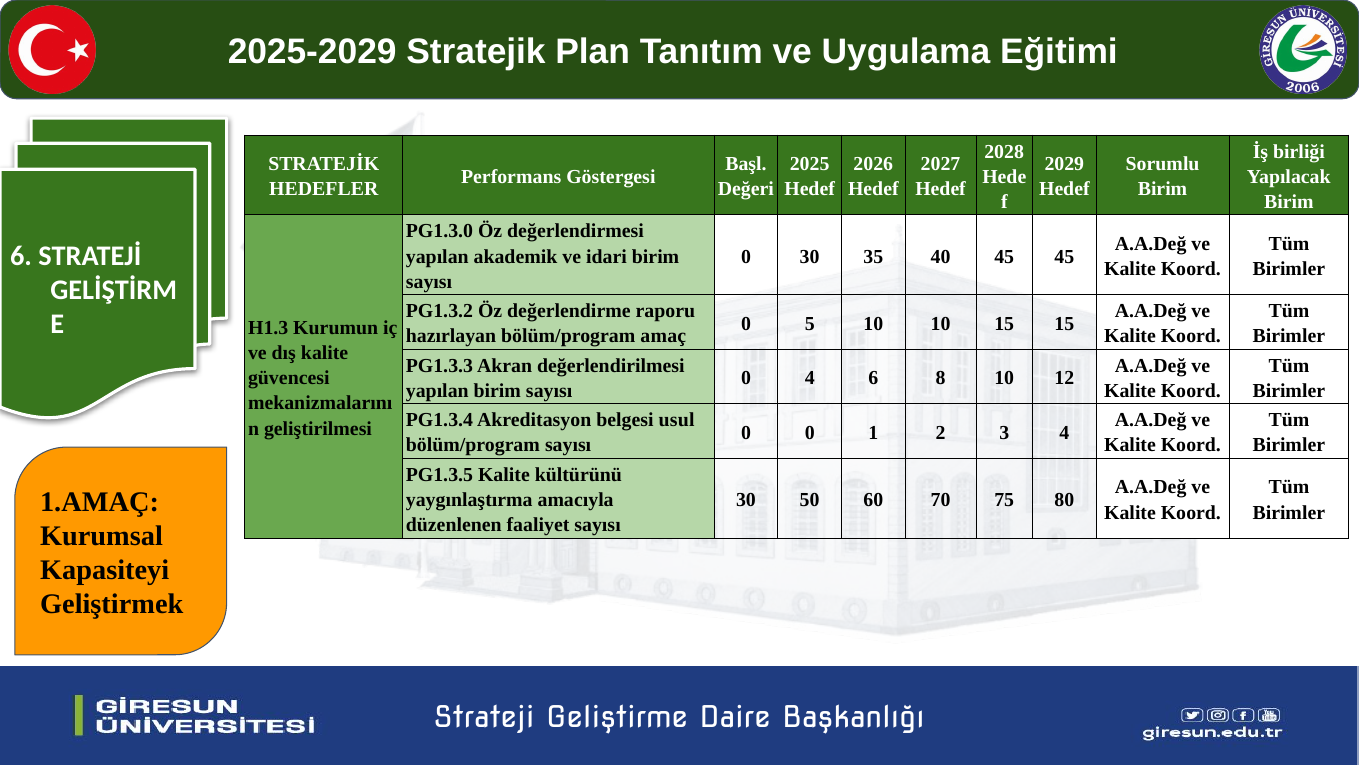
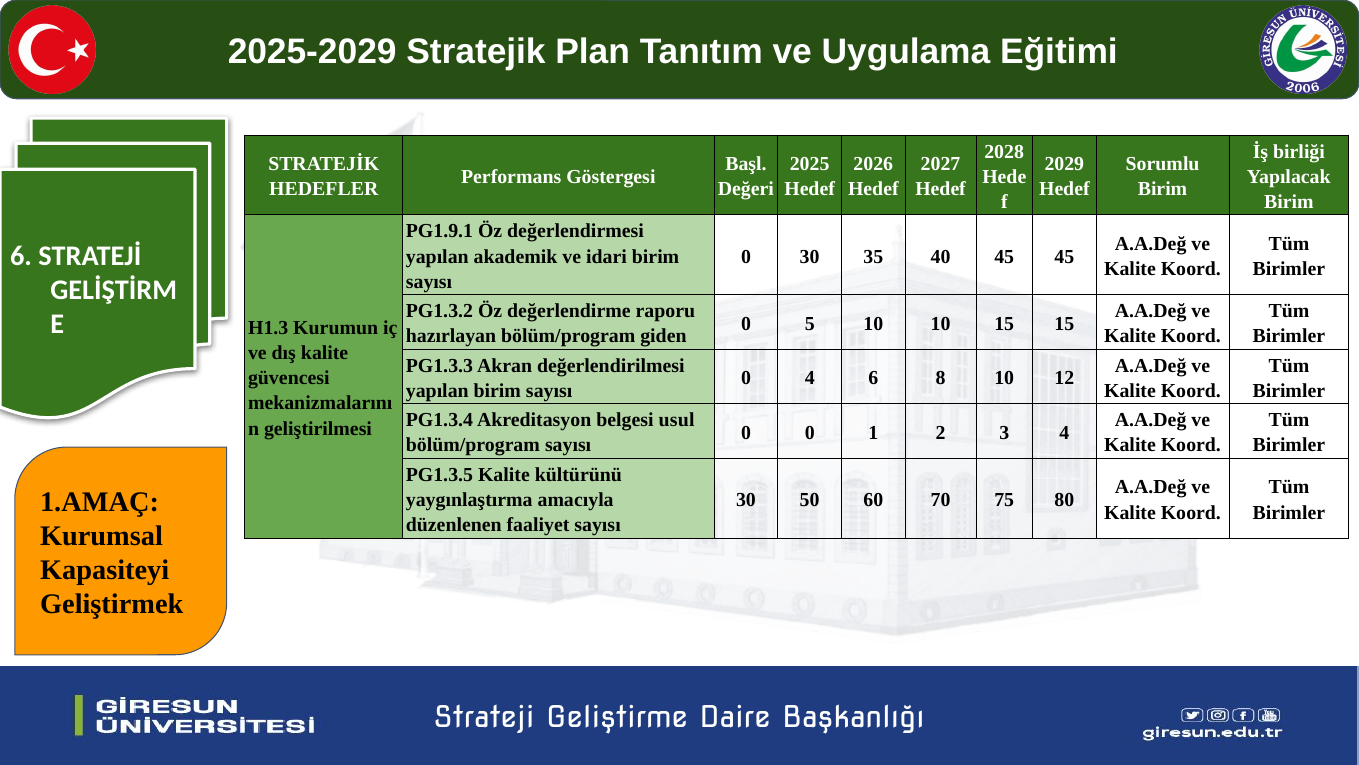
PG1.3.0: PG1.3.0 -> PG1.9.1
amaç: amaç -> giden
